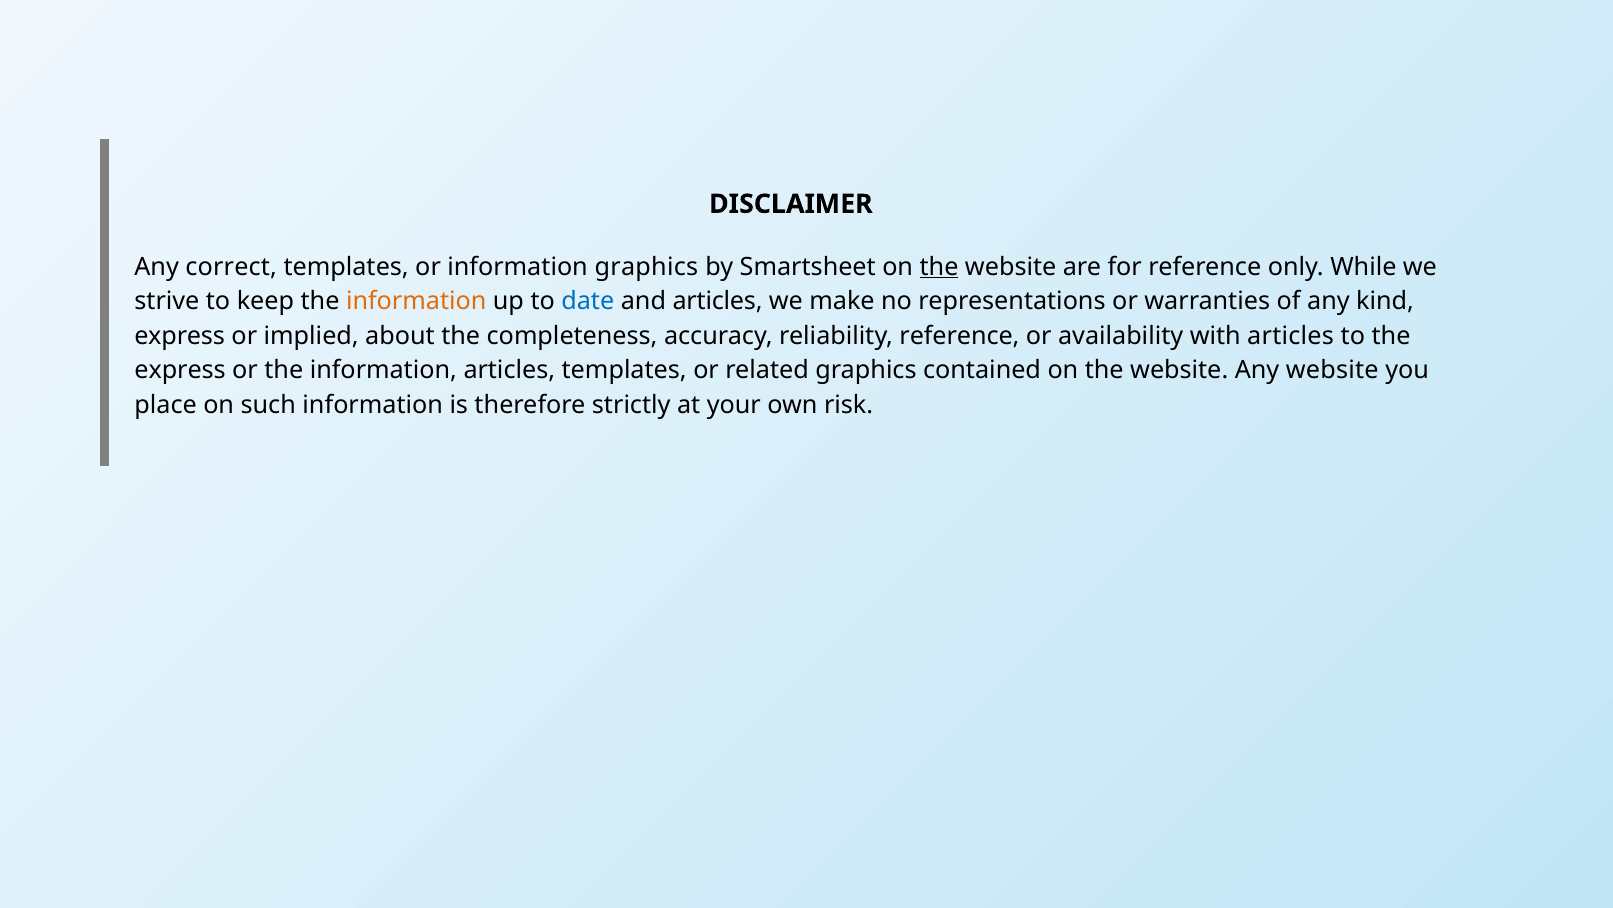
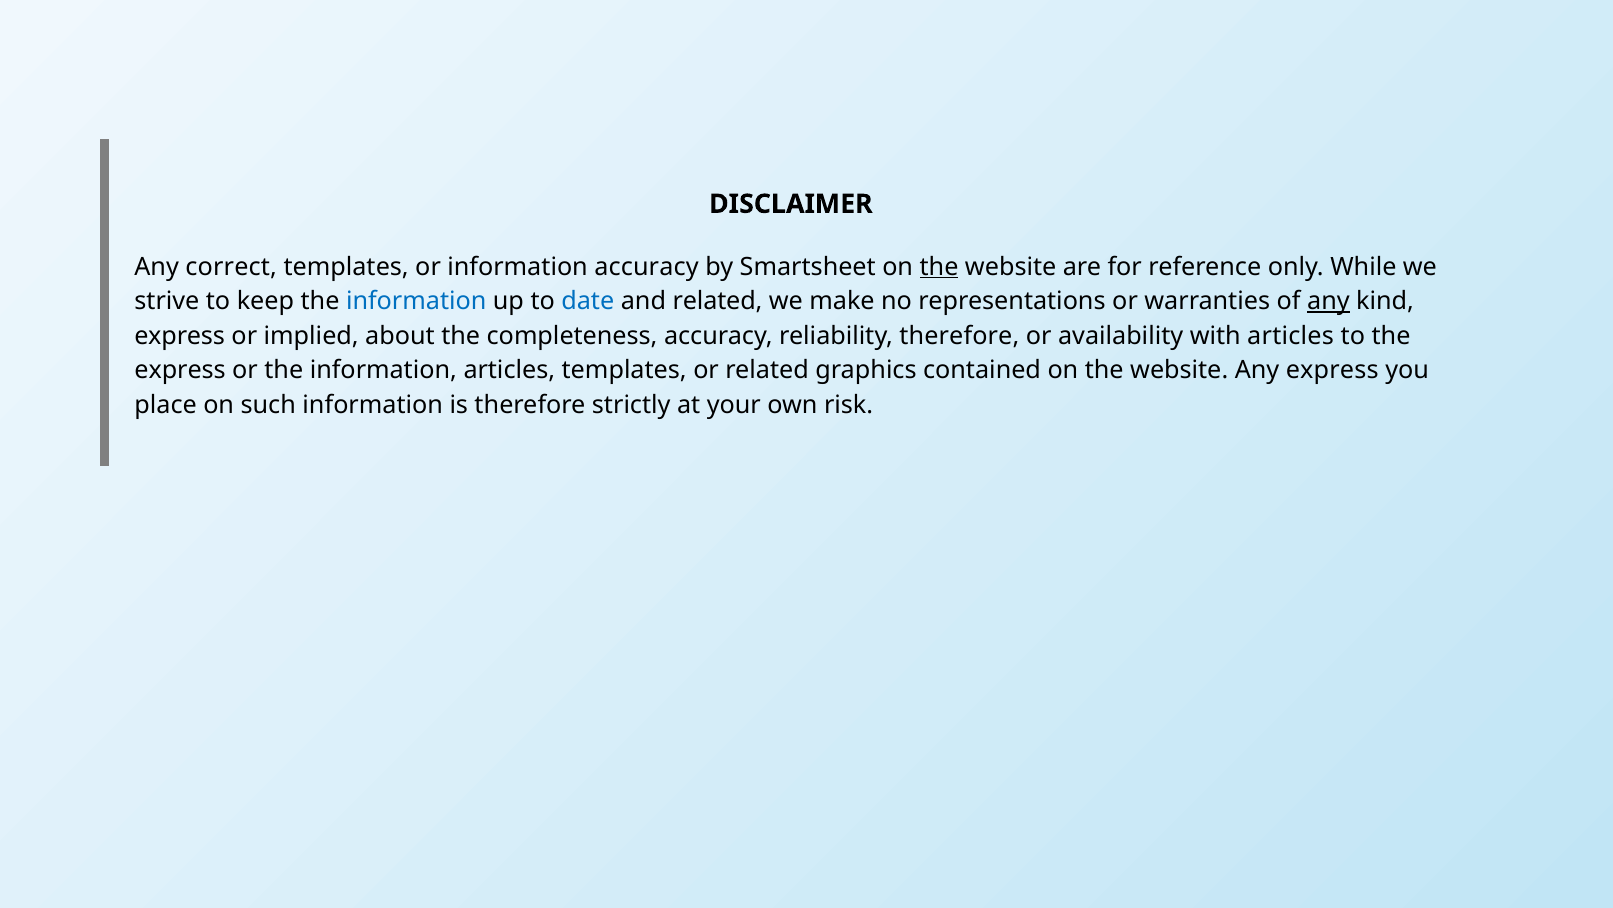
information graphics: graphics -> accuracy
information at (416, 301) colour: orange -> blue
and articles: articles -> related
any at (1328, 301) underline: none -> present
reliability reference: reference -> therefore
Any website: website -> express
